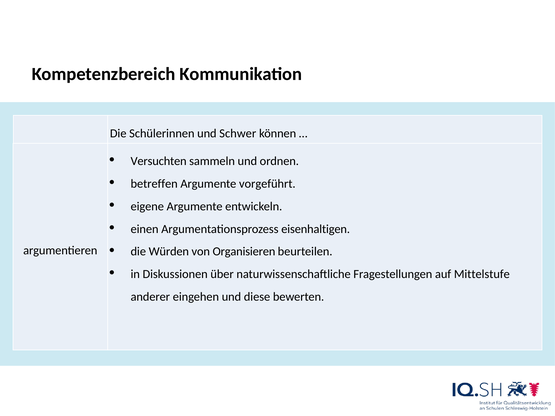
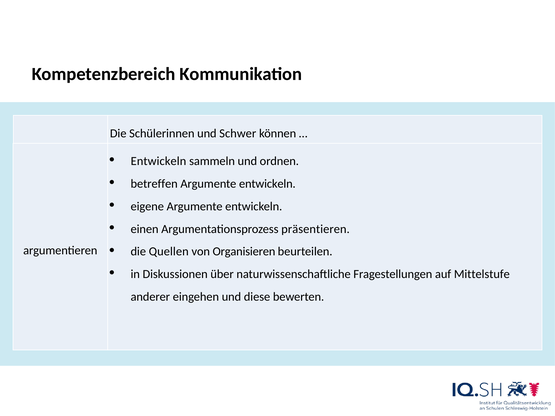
Versuchten at (159, 161): Versuchten -> Entwickeln
vorgeführt at (267, 184): vorgeführt -> entwickeln
eisenhaltigen: eisenhaltigen -> präsentieren
Würden: Würden -> Quellen
